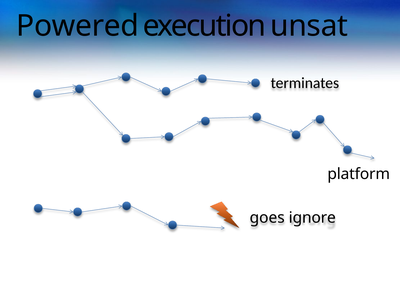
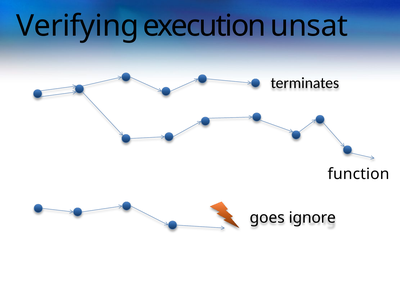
Powered: Powered -> Verifying
platform: platform -> function
